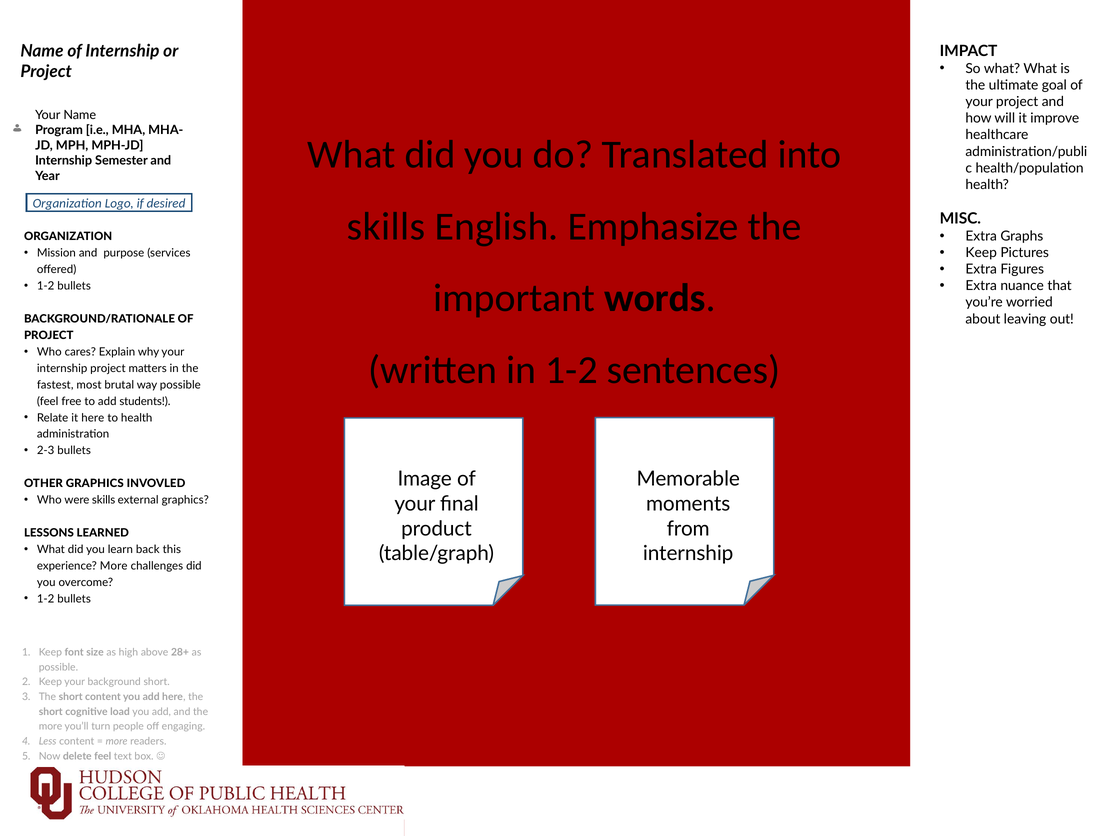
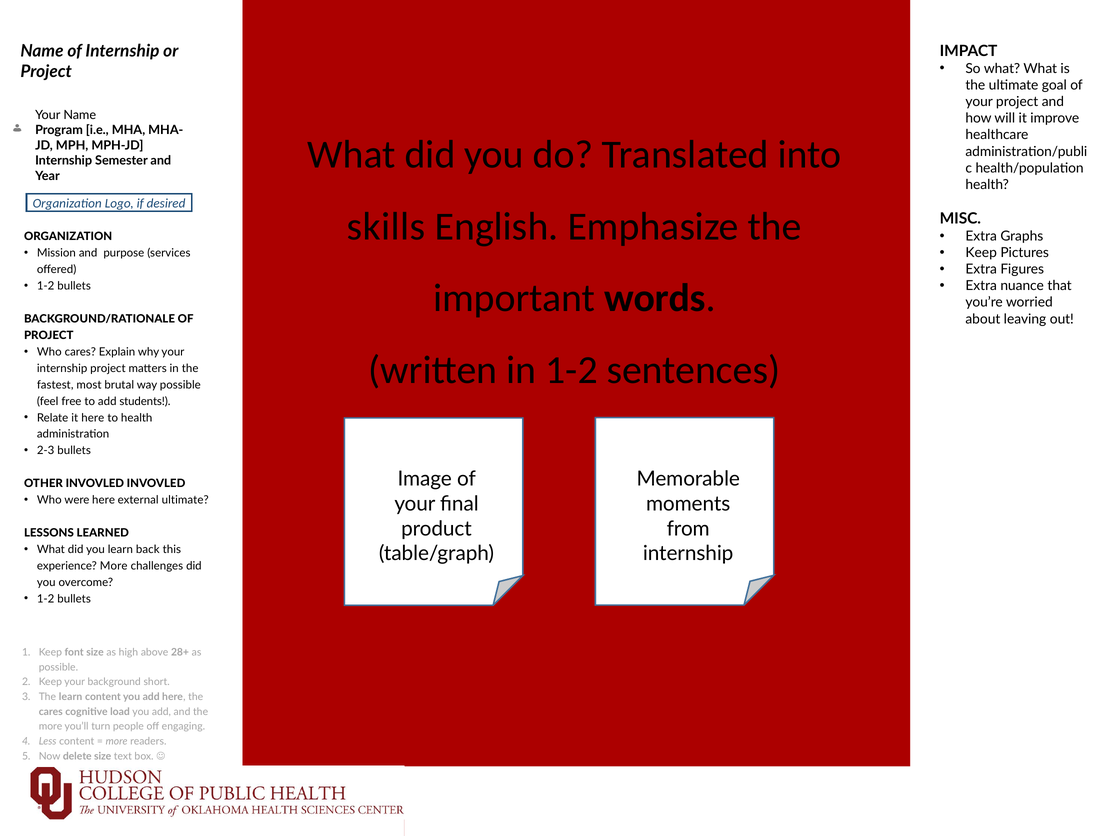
OTHER GRAPHICS: GRAPHICS -> INVOVLED
were skills: skills -> here
external graphics: graphics -> ultimate
short at (71, 697): short -> learn
short at (51, 712): short -> cares
delete feel: feel -> size
